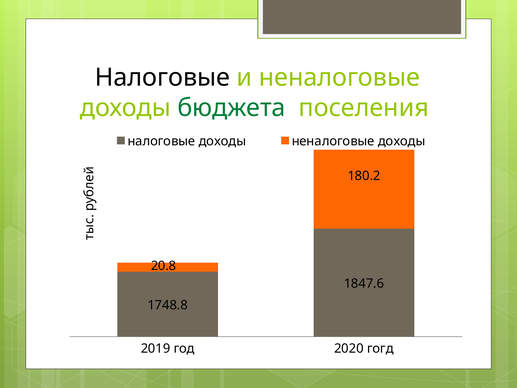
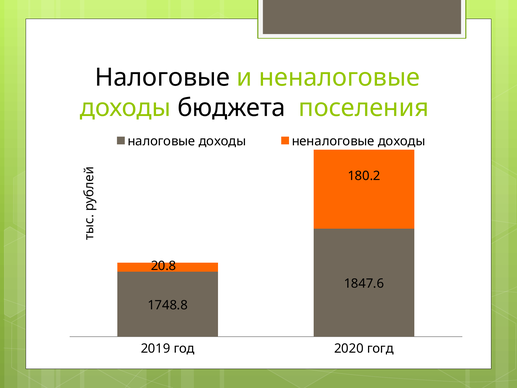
бюджета colour: green -> black
